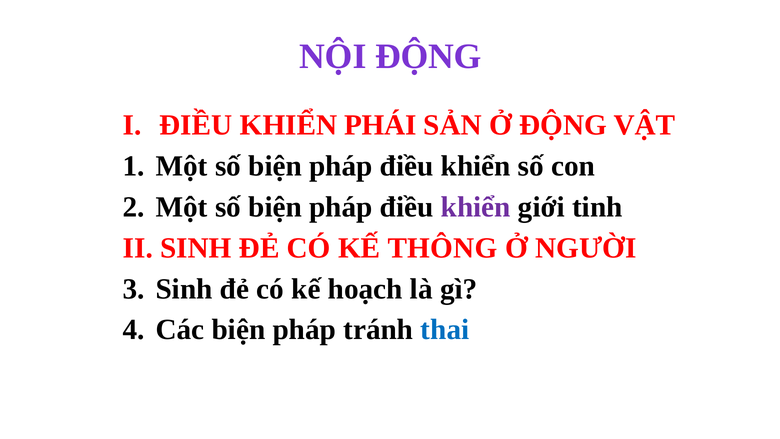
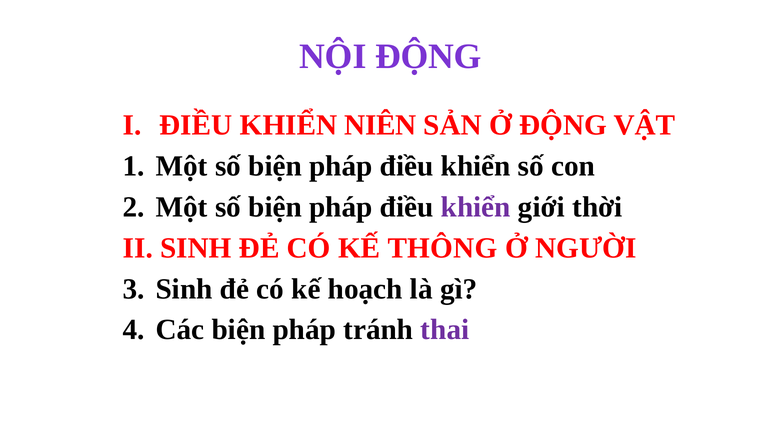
PHÁI: PHÁI -> NIÊN
tinh: tinh -> thời
thai colour: blue -> purple
